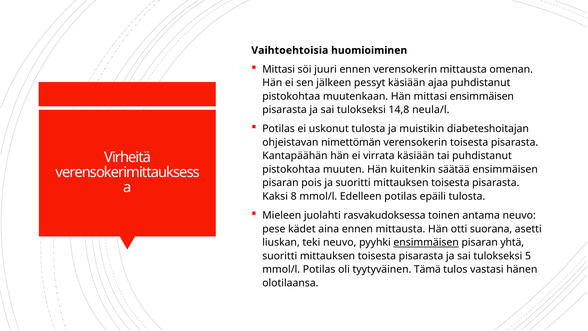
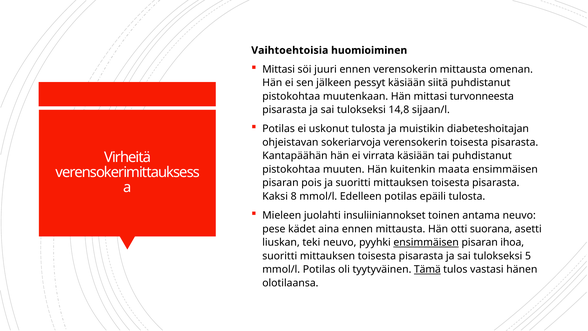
ajaa: ajaa -> siitä
mittasi ensimmäisen: ensimmäisen -> turvonneesta
neula/l: neula/l -> sijaan/l
nimettömän: nimettömän -> sokeriarvoja
säätää: säätää -> maata
rasvakudoksessa: rasvakudoksessa -> insuliiniannokset
yhtä: yhtä -> ihoa
Tämä underline: none -> present
